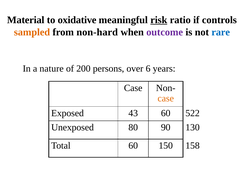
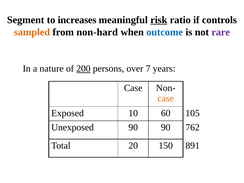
Material: Material -> Segment
oxidative: oxidative -> increases
outcome colour: purple -> blue
rare colour: blue -> purple
200 underline: none -> present
6: 6 -> 7
43: 43 -> 10
522: 522 -> 105
Unexposed 80: 80 -> 90
130: 130 -> 762
Total 60: 60 -> 20
158: 158 -> 891
